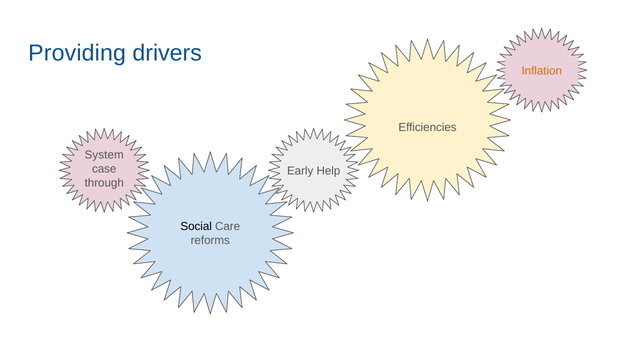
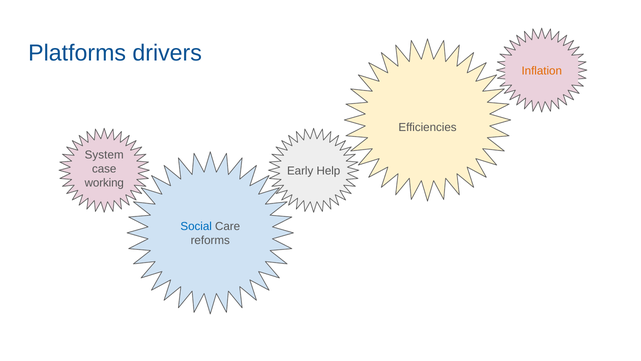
Providing: Providing -> Platforms
through: through -> working
Social colour: black -> blue
